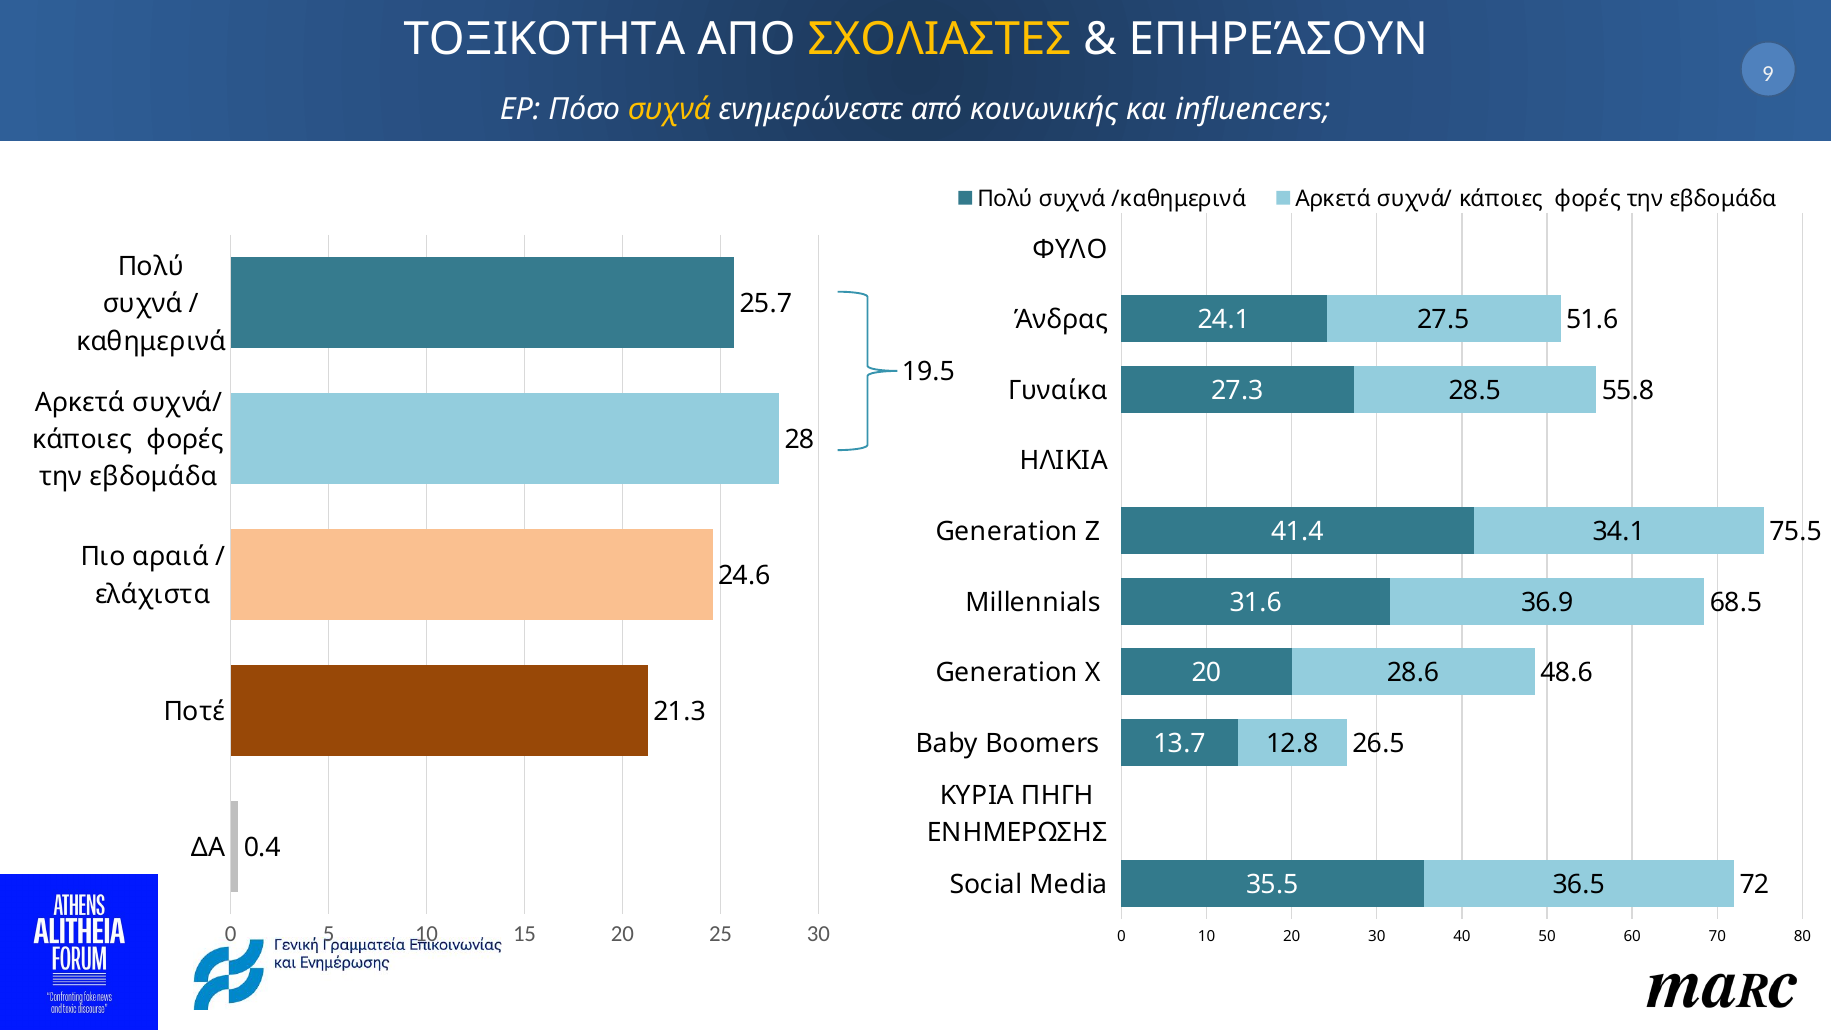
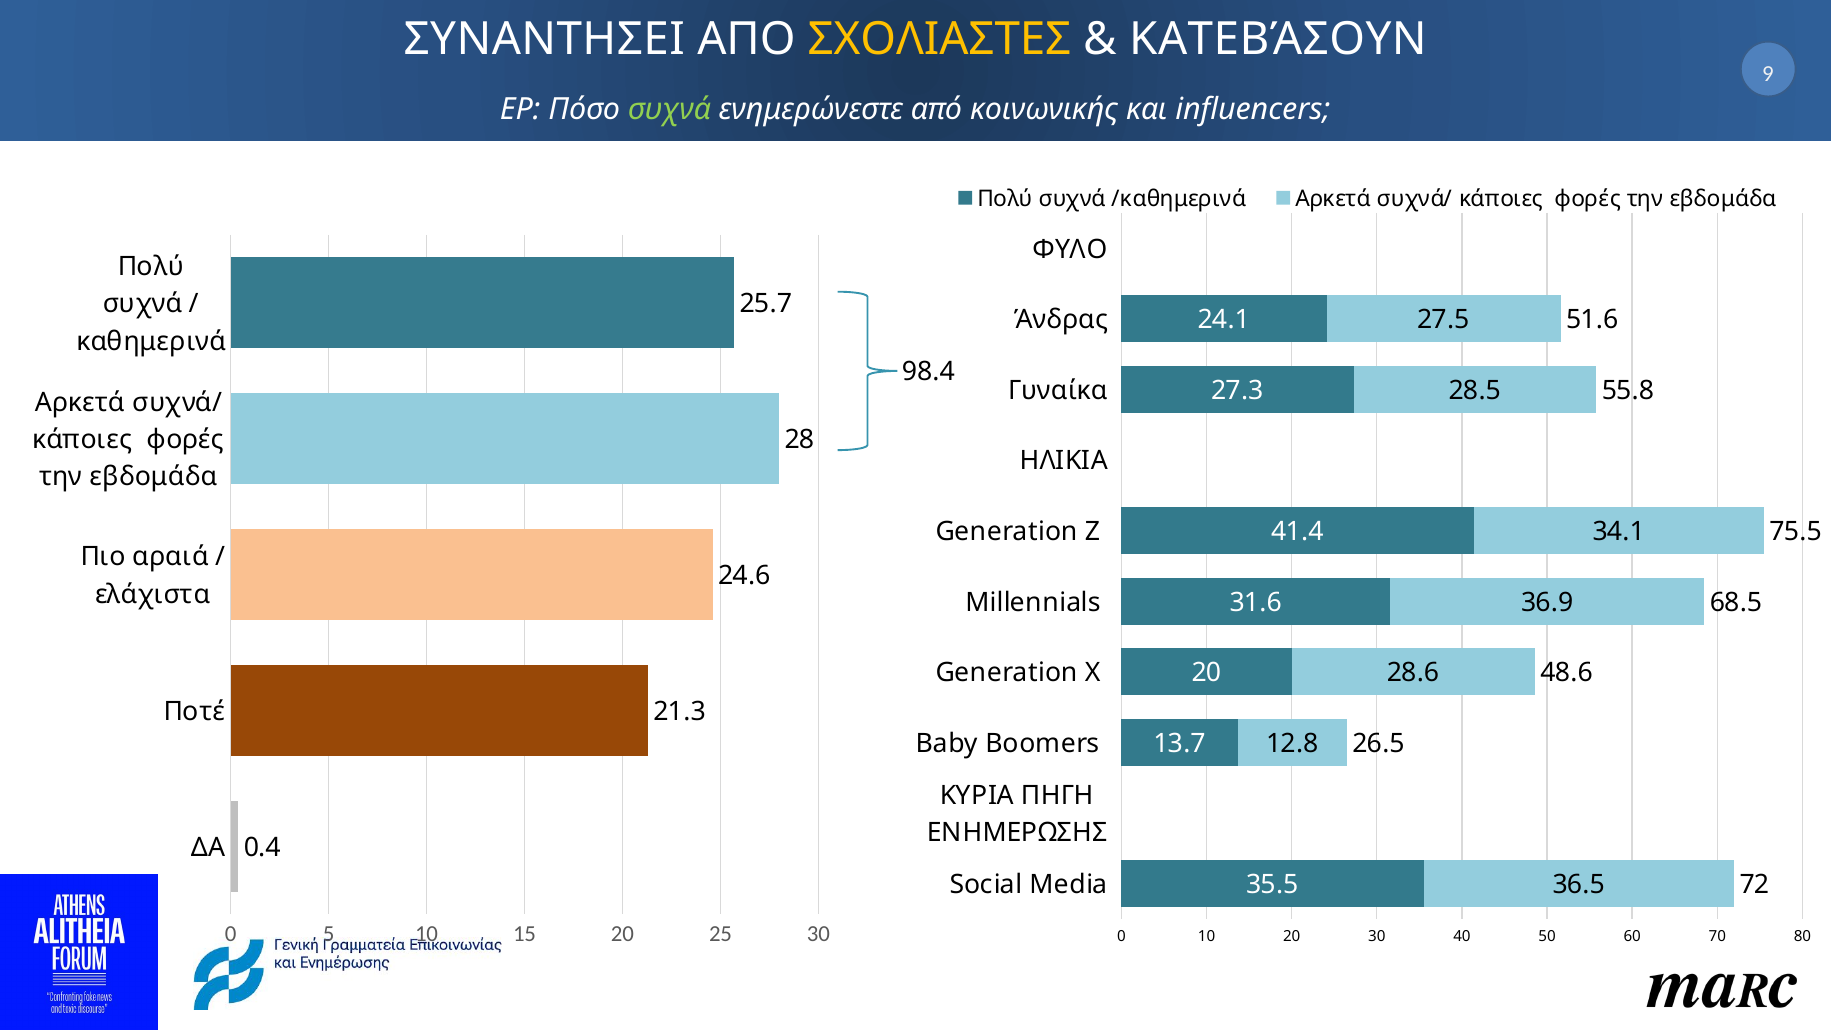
ΤΟΞΙΚΟΤΗΤΑ: ΤΟΞΙΚΟΤΗΤΑ -> ΣΥΝΑΝΤΗΣΕΙ
ΕΠΗΡΕΆΣΟΥΝ: ΕΠΗΡΕΆΣΟΥΝ -> ΚΑΤΕΒΆΣΟΥΝ
συχνά at (669, 110) colour: yellow -> light green
19.5: 19.5 -> 98.4
